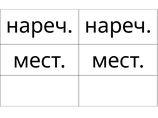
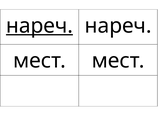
нареч at (39, 26) underline: none -> present
